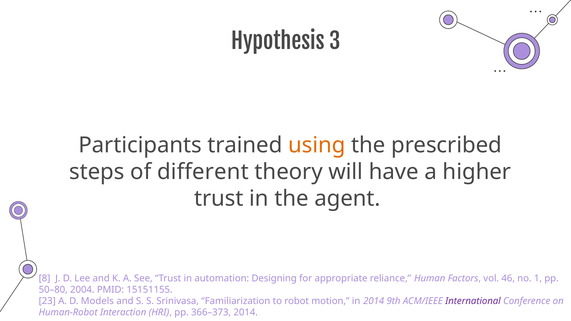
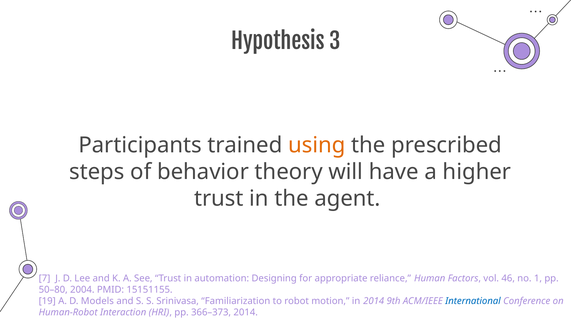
different: different -> behavior
8: 8 -> 7
23: 23 -> 19
International colour: purple -> blue
